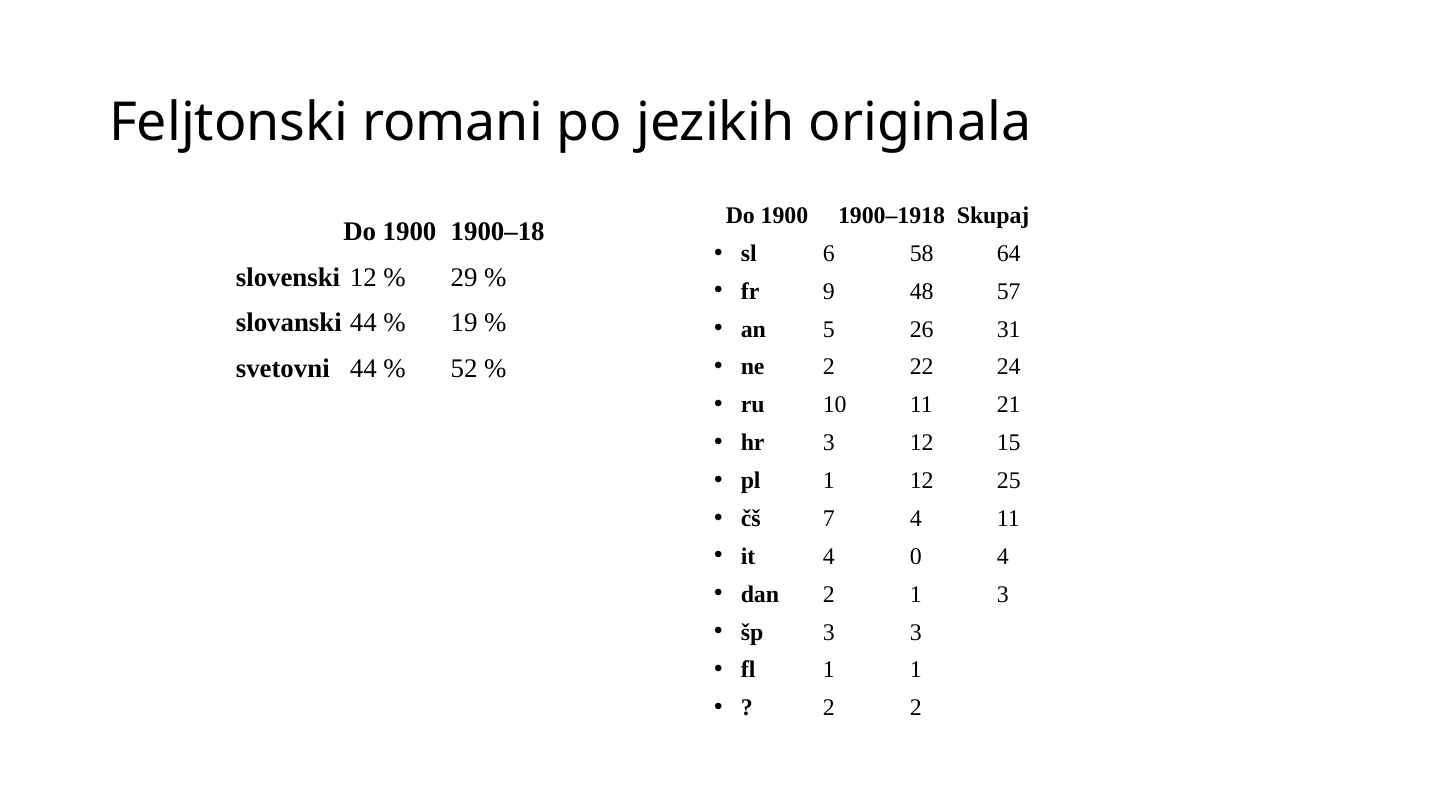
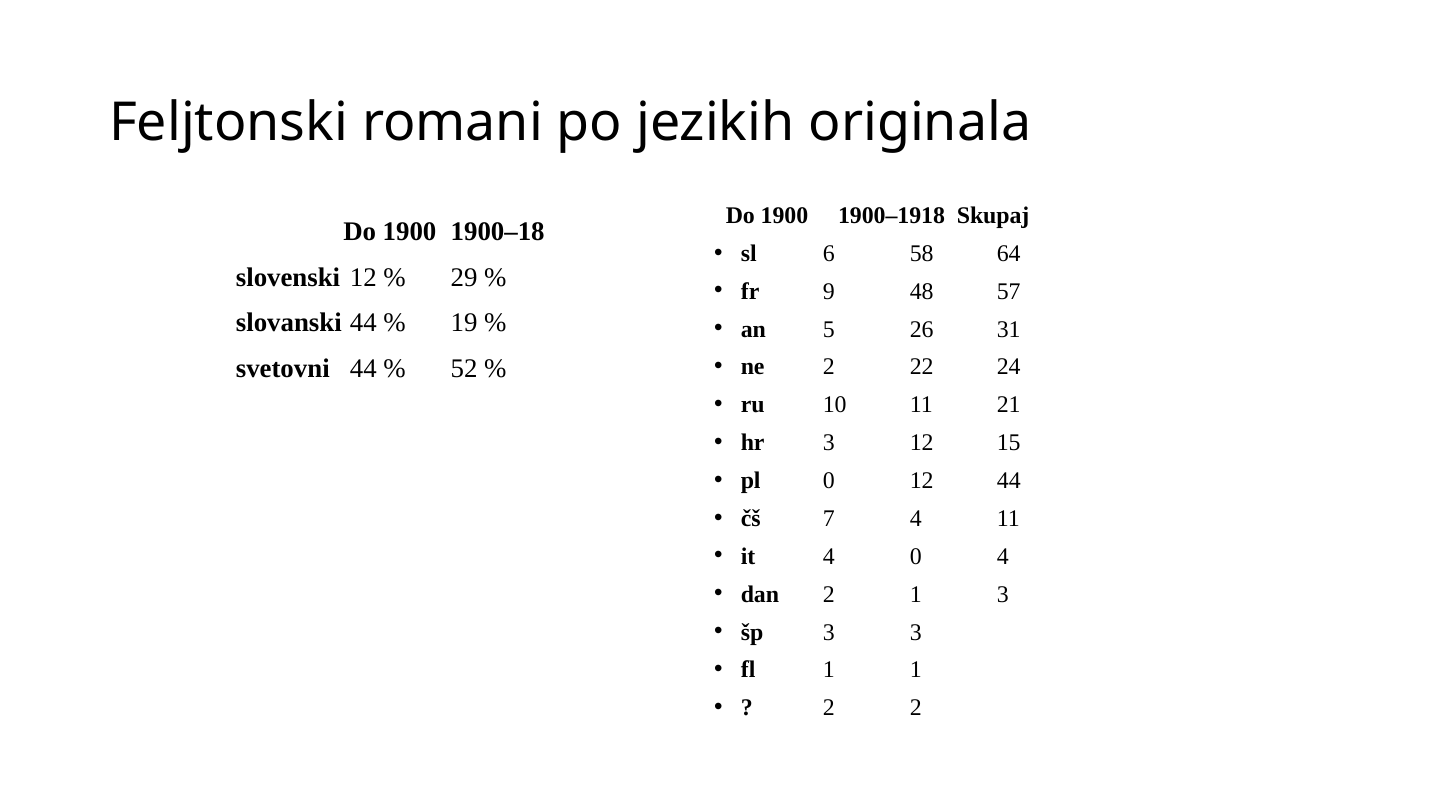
pl 1: 1 -> 0
12 25: 25 -> 44
